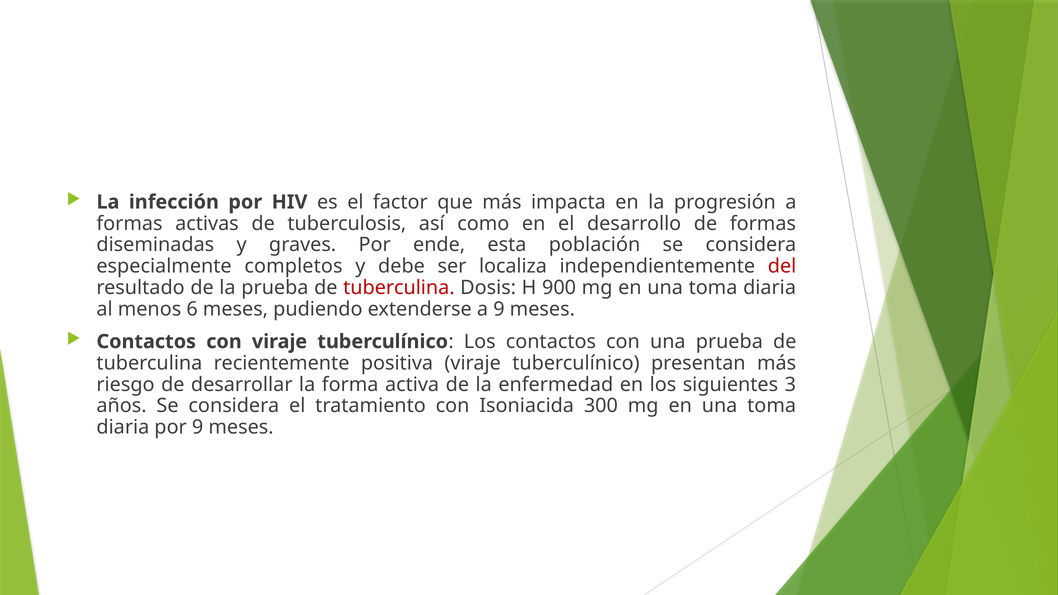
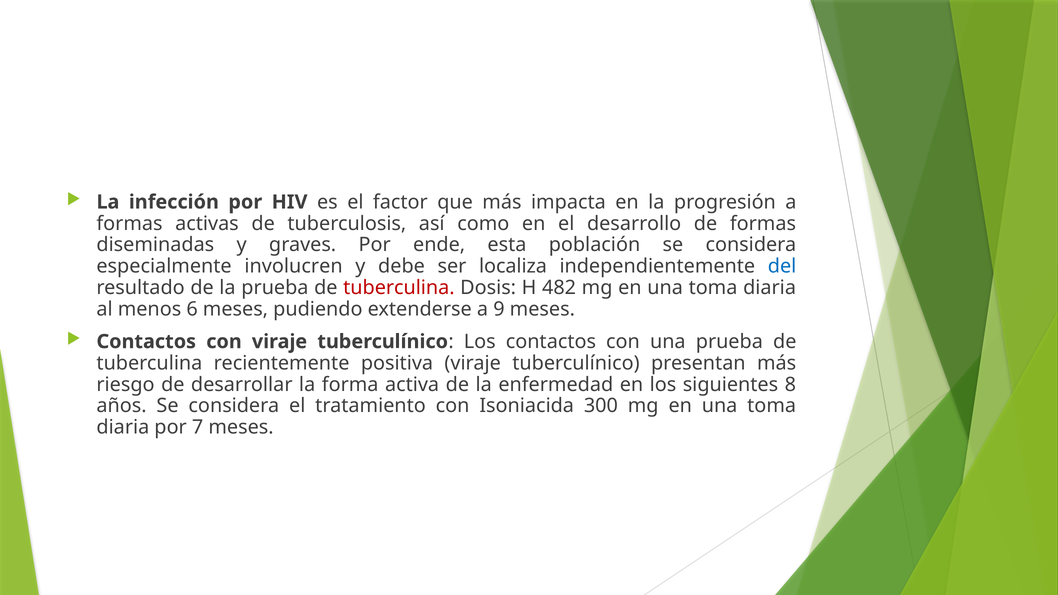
completos: completos -> involucren
del colour: red -> blue
900: 900 -> 482
3: 3 -> 8
por 9: 9 -> 7
